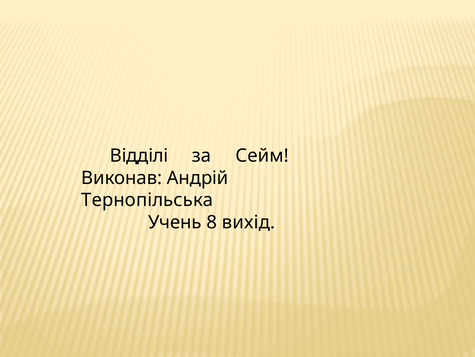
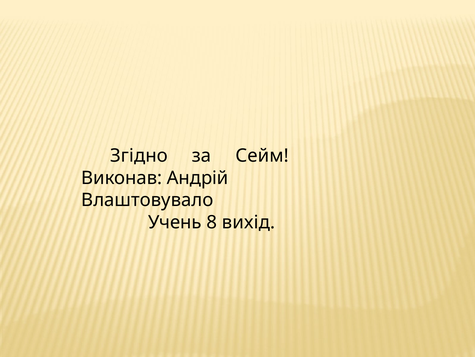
Відділі: Відділі -> Згідно
Тернопільська: Тернопільська -> Влаштовувало
